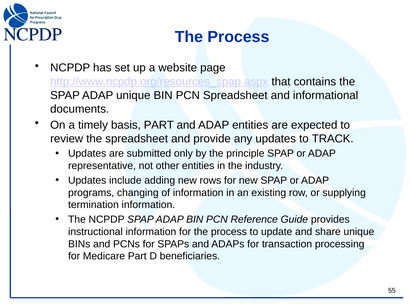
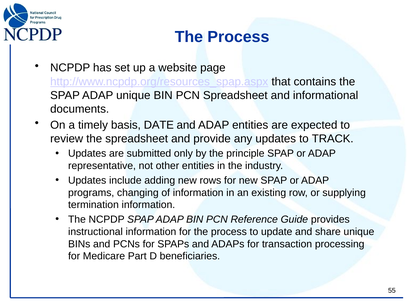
basis PART: PART -> DATE
